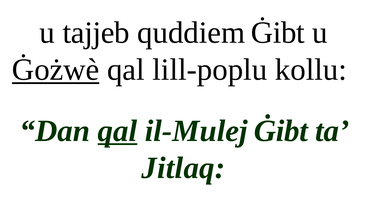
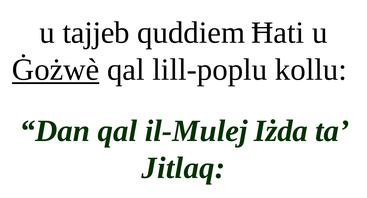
quddiem Ġibt: Ġibt -> Ħati
qal at (117, 131) underline: present -> none
il-Mulej Ġibt: Ġibt -> Iżda
